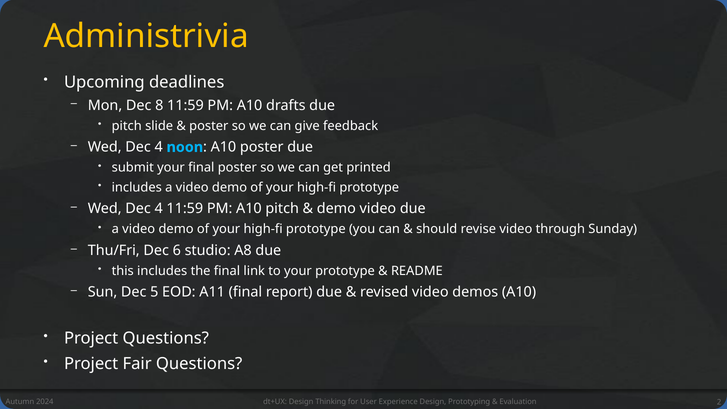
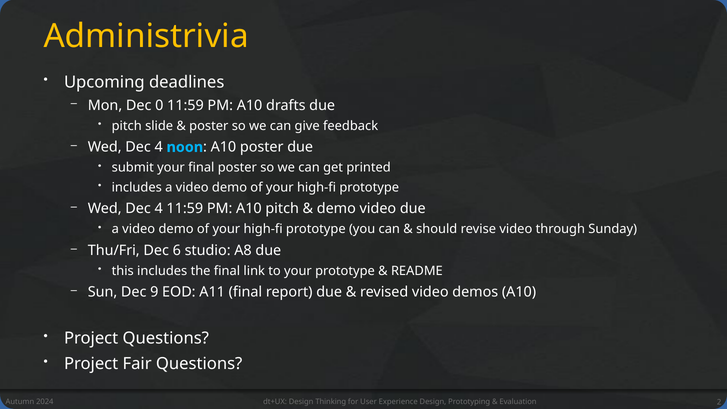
8: 8 -> 0
5: 5 -> 9
